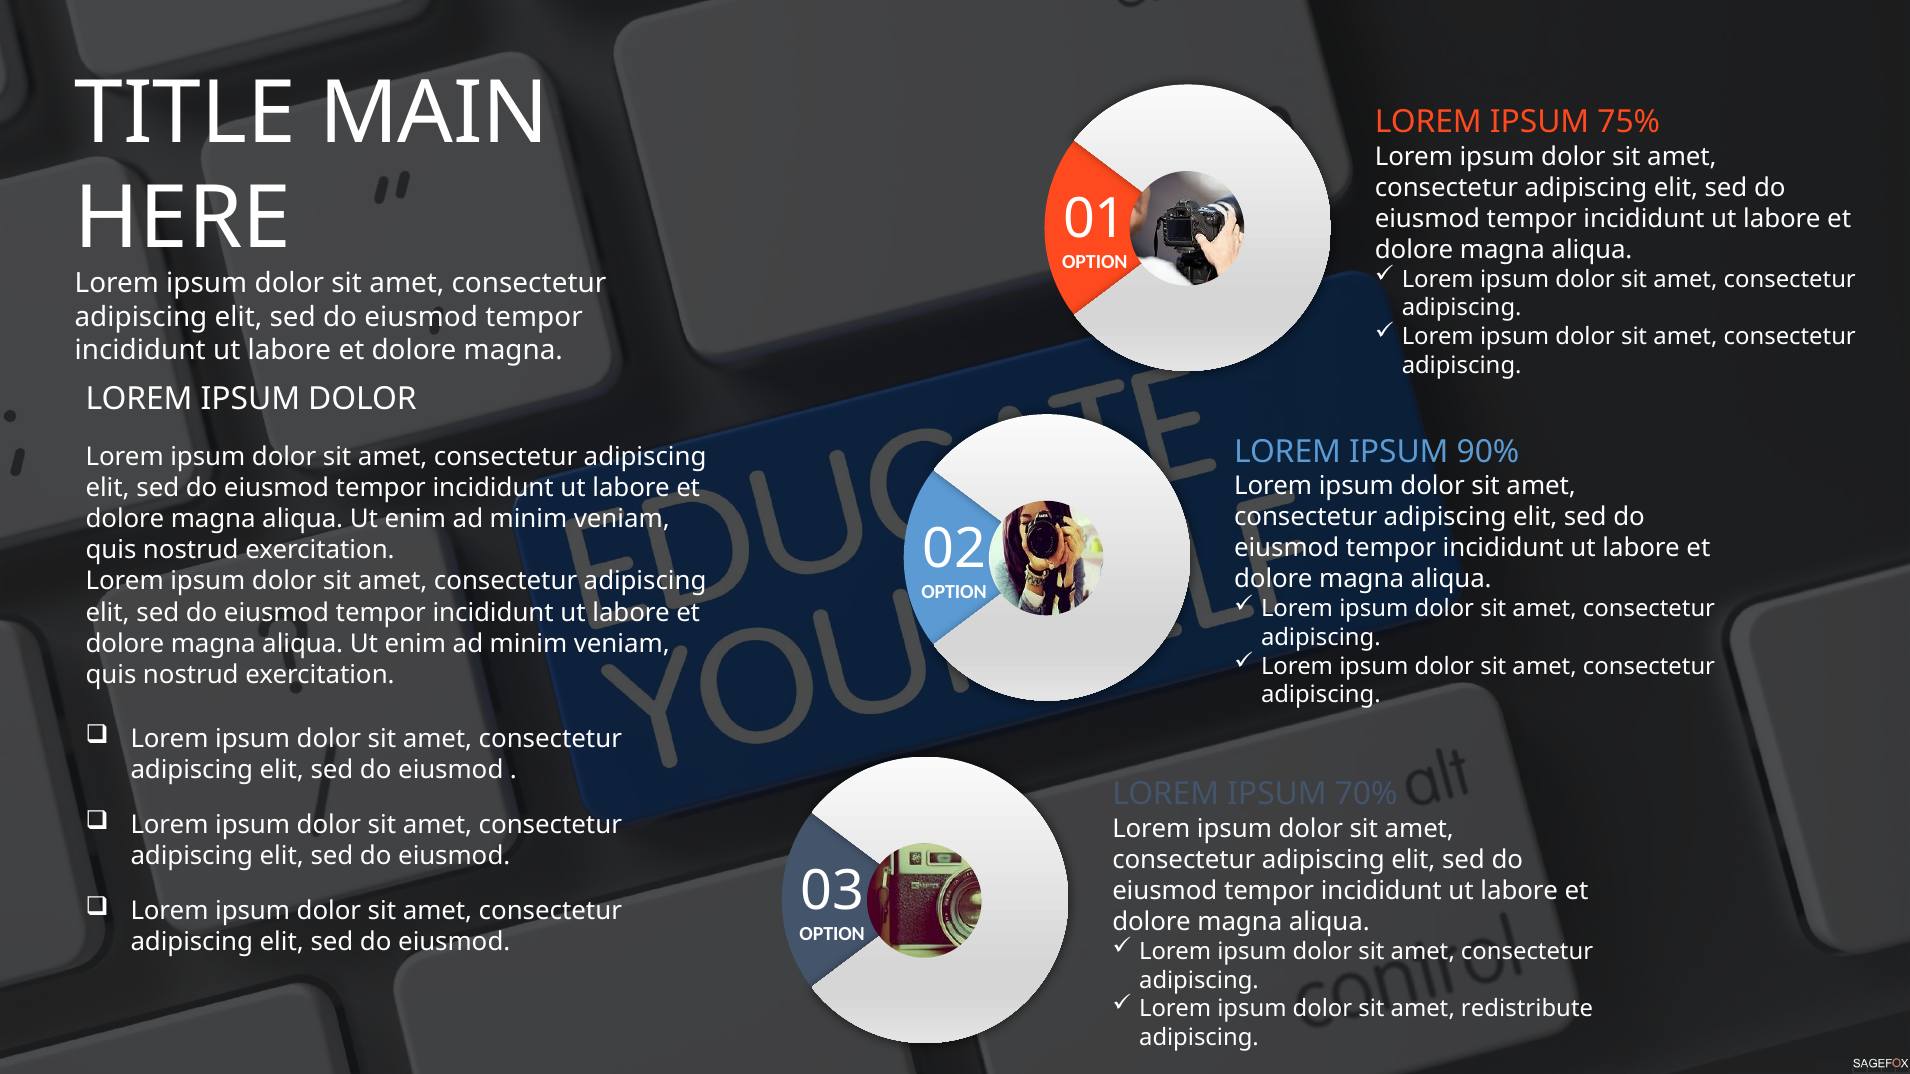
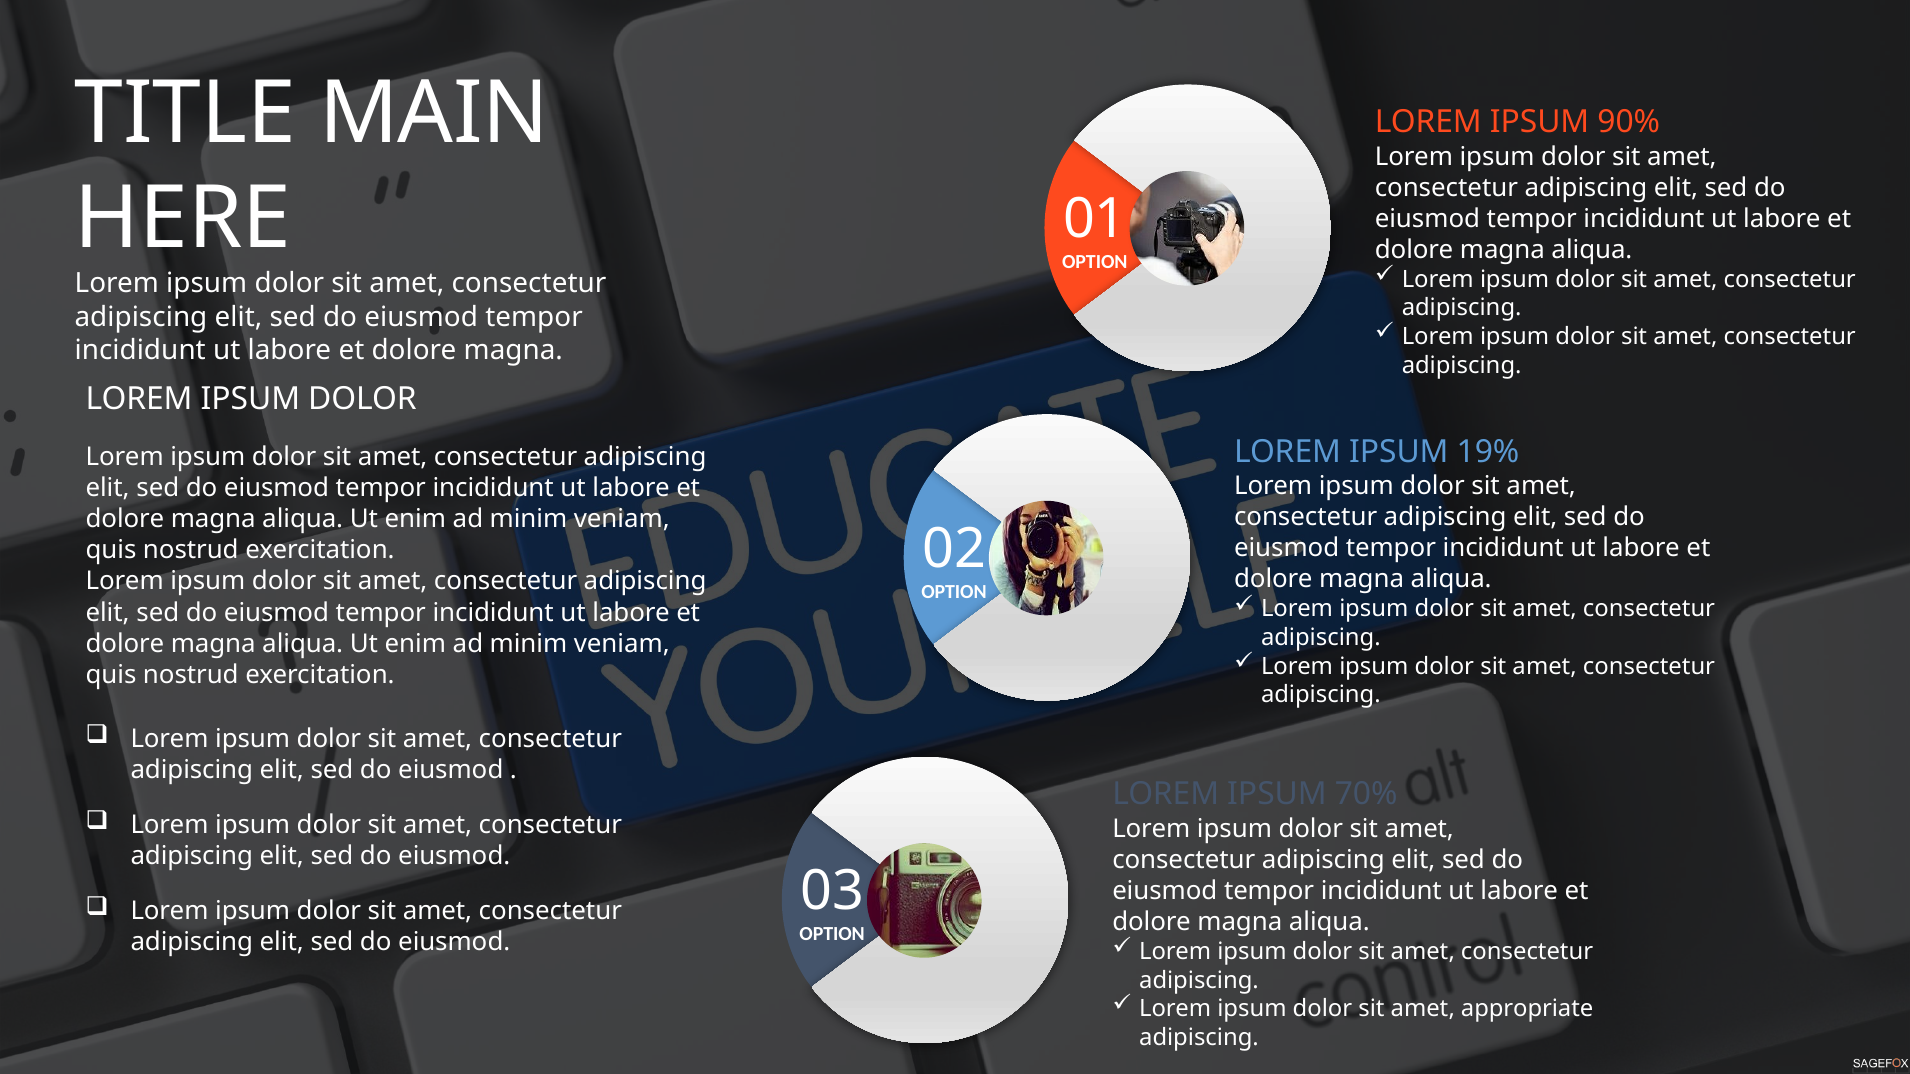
75%: 75% -> 90%
90%: 90% -> 19%
redistribute: redistribute -> appropriate
